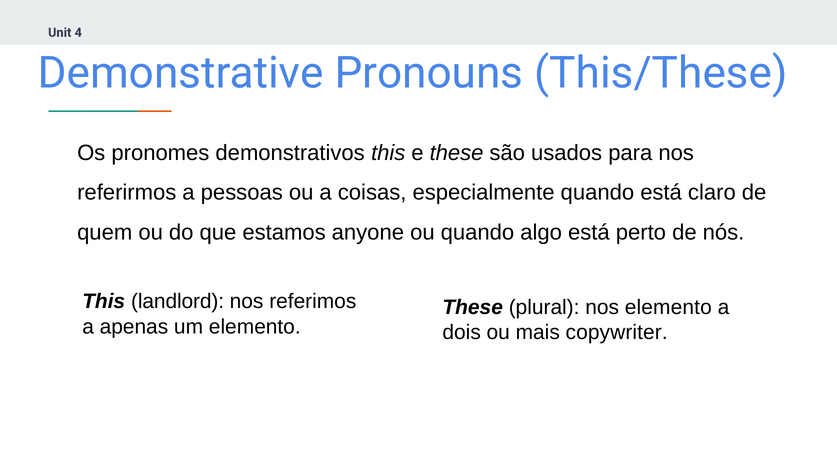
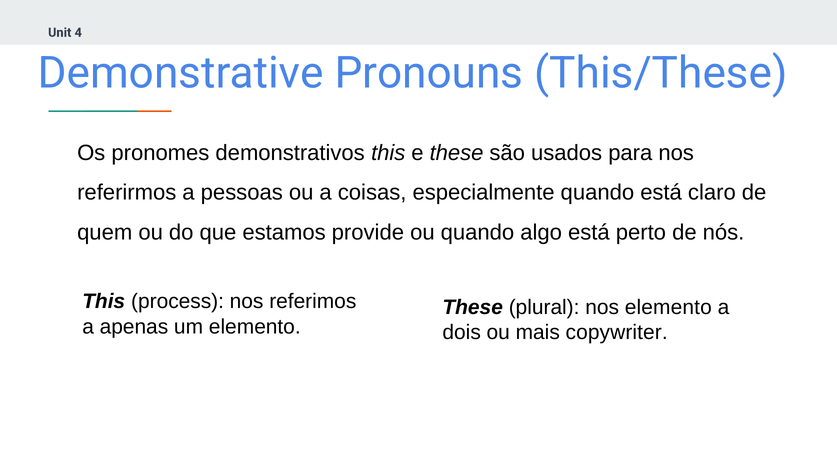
anyone: anyone -> provide
landlord: landlord -> process
